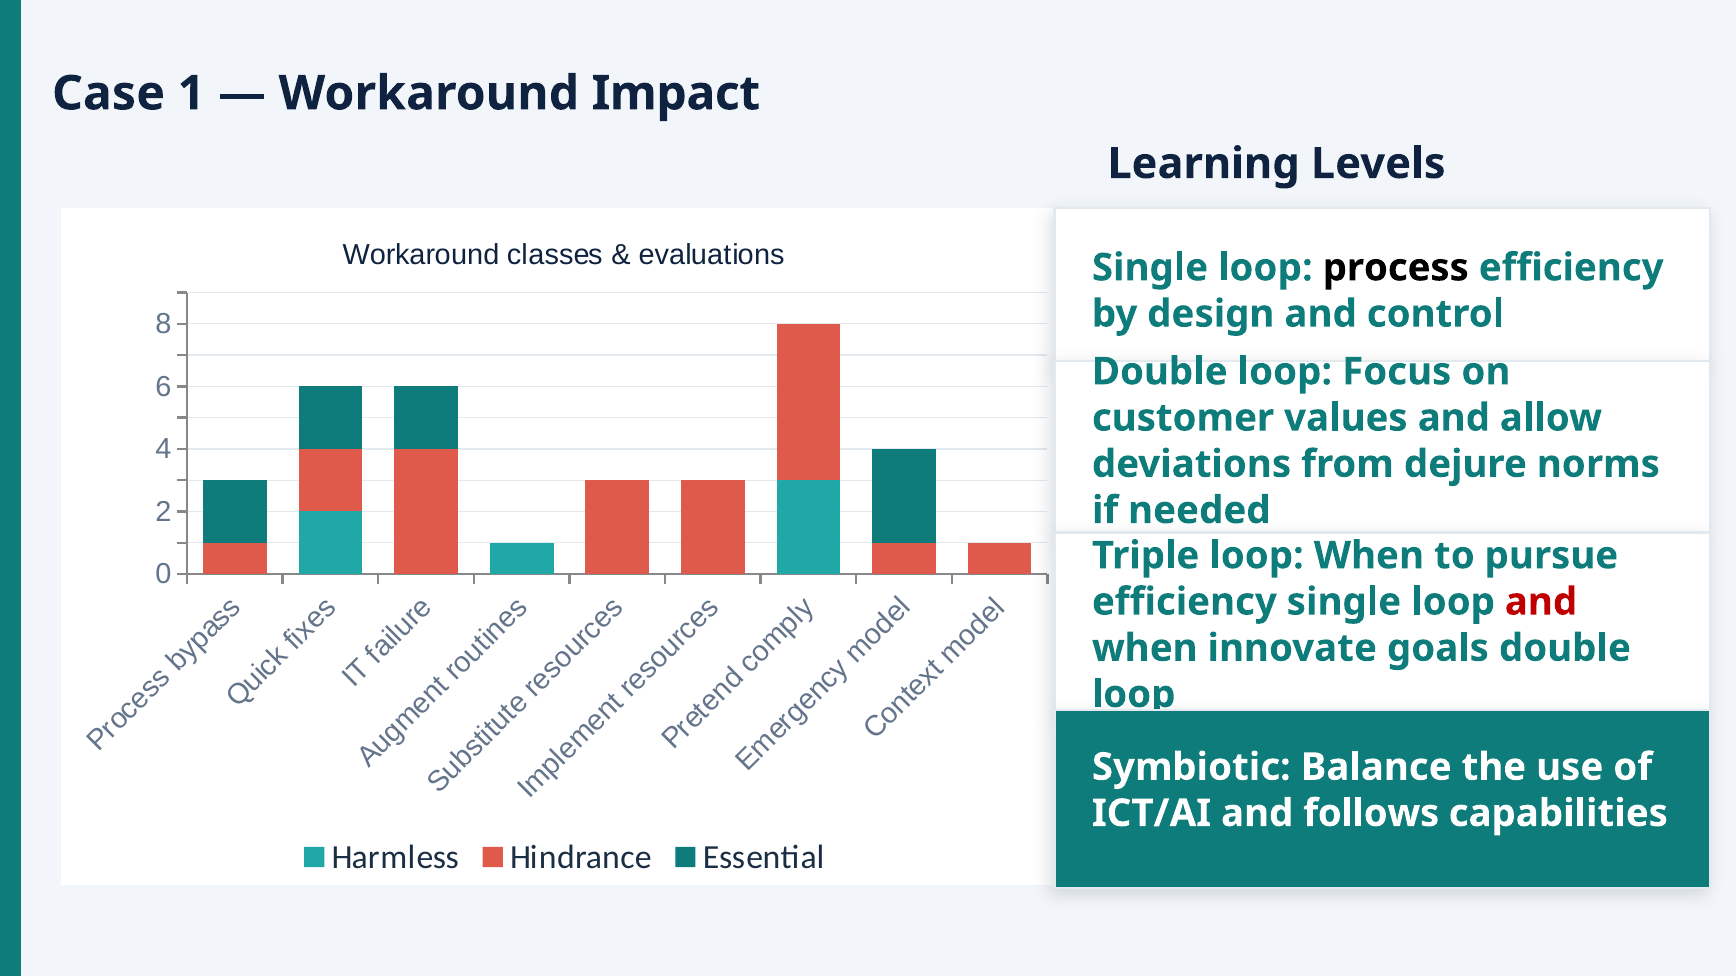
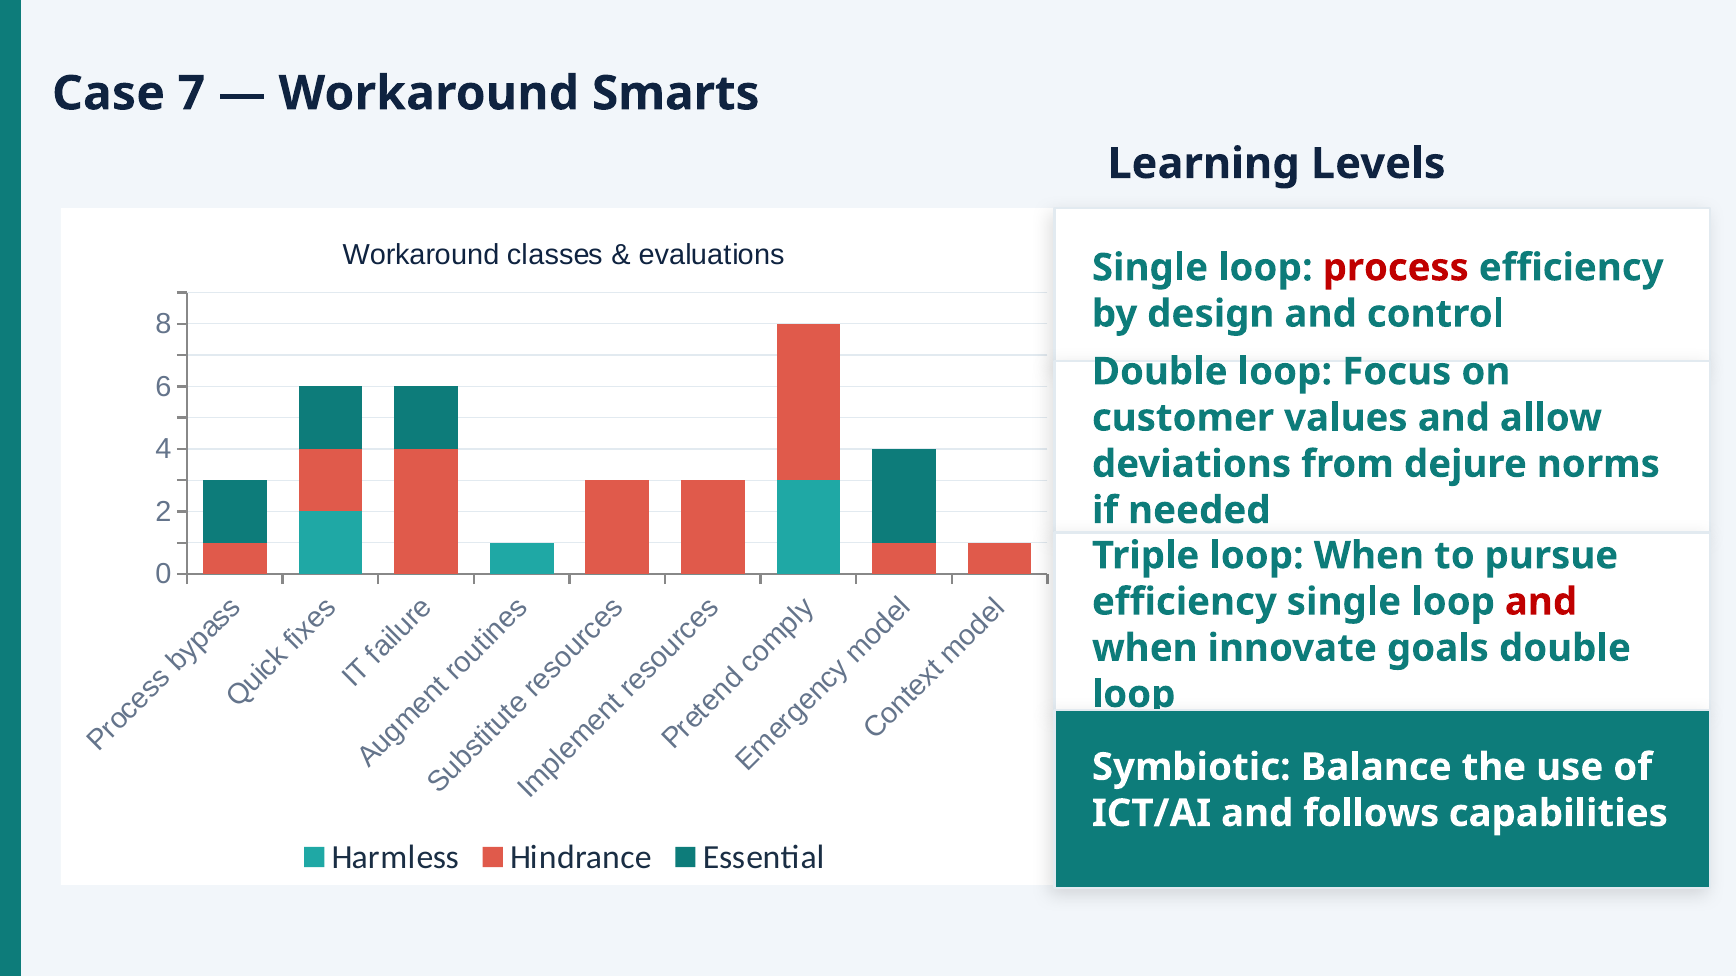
1: 1 -> 7
Impact: Impact -> Smarts
process colour: black -> red
